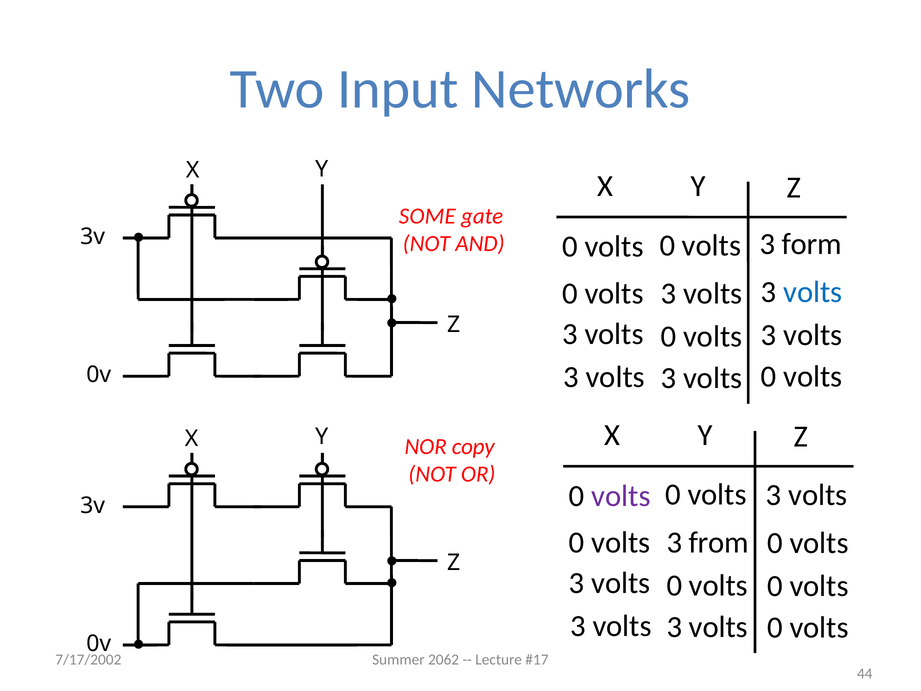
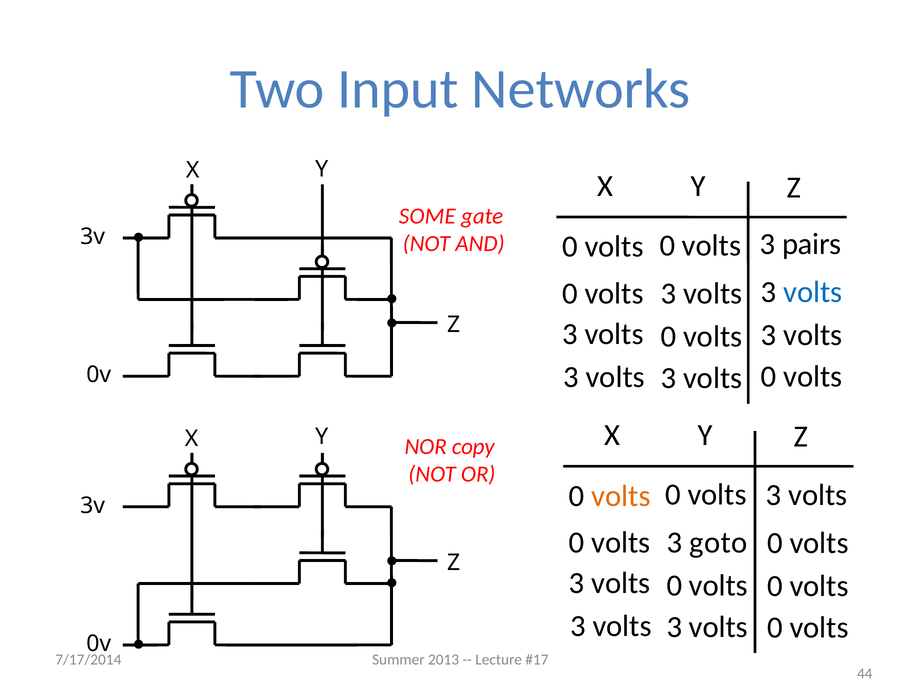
form: form -> pairs
volts at (621, 496) colour: purple -> orange
from: from -> goto
7/17/2002: 7/17/2002 -> 7/17/2014
2062: 2062 -> 2013
